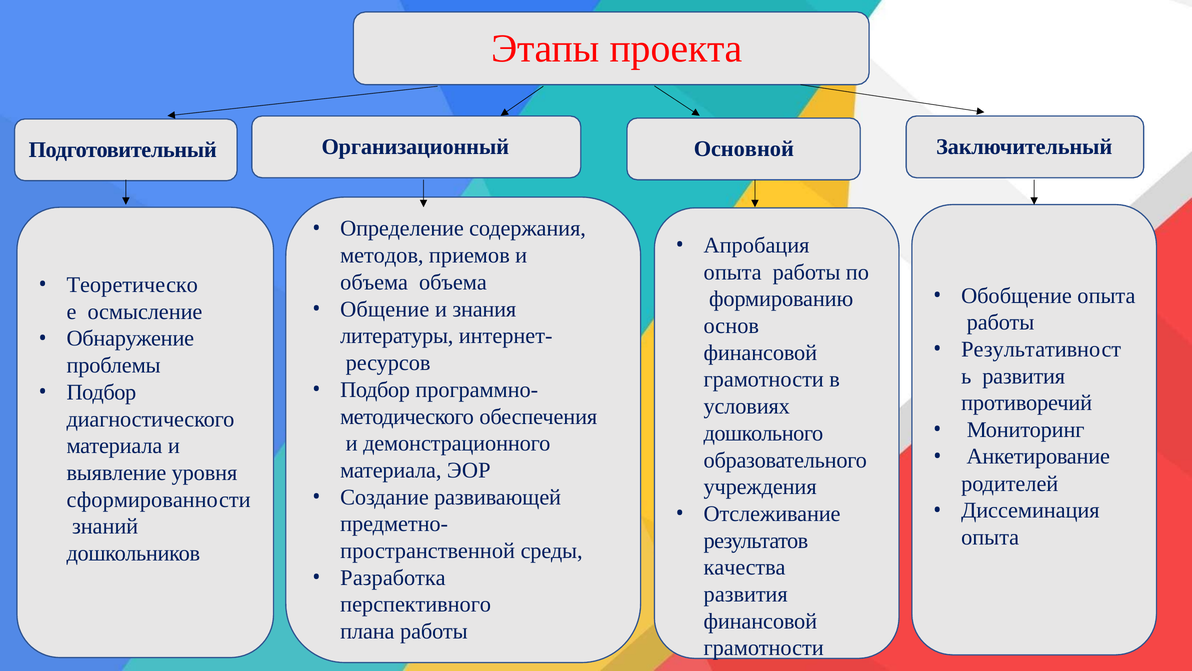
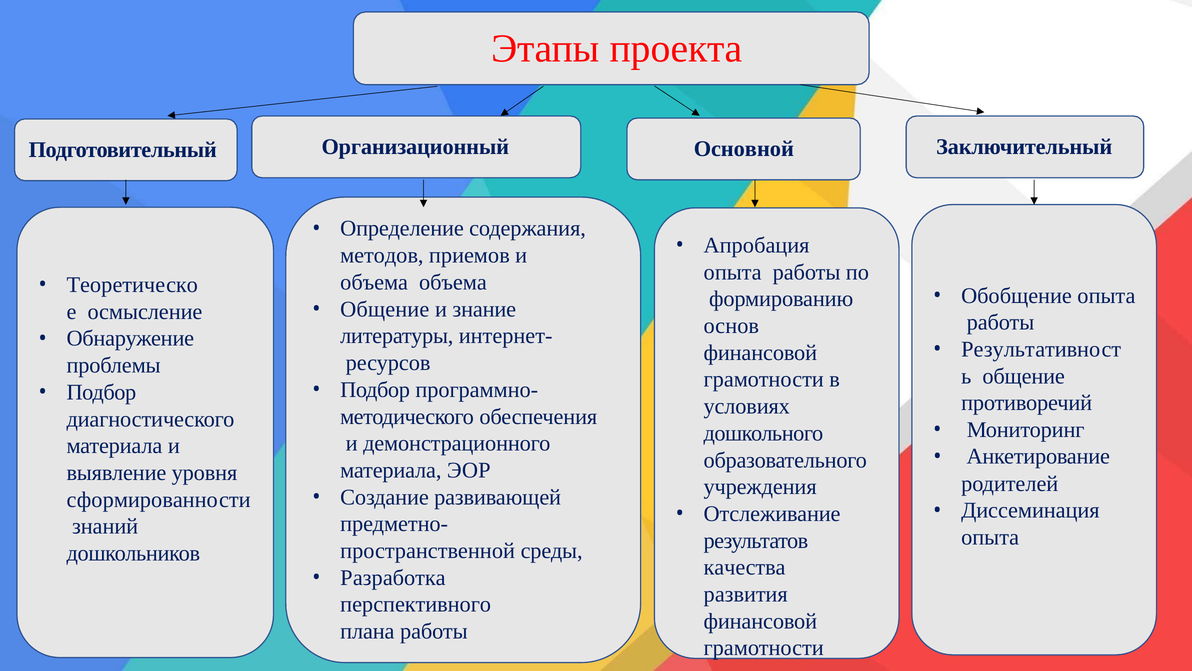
знания: знания -> знание
развития at (1024, 376): развития -> общение
